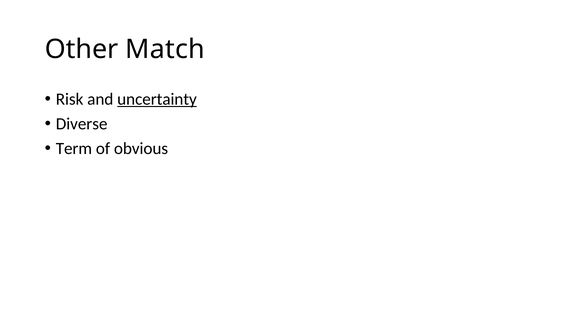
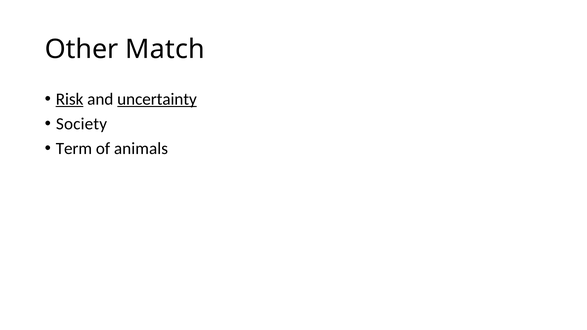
Risk underline: none -> present
Diverse: Diverse -> Society
obvious: obvious -> animals
